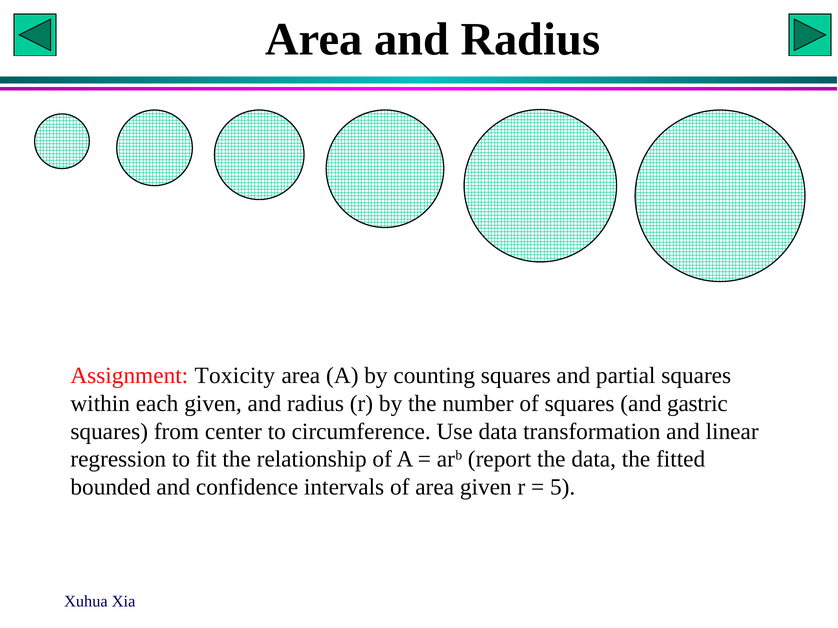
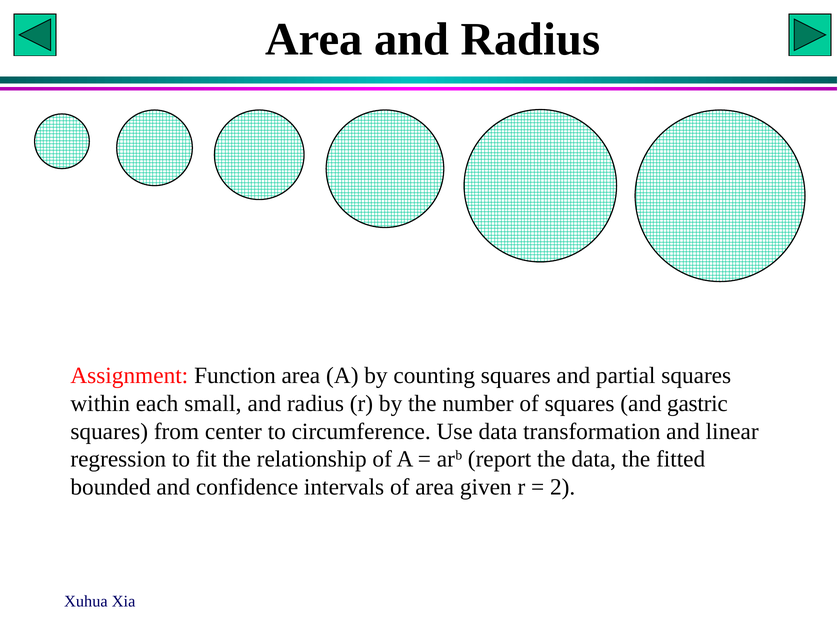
Toxicity: Toxicity -> Function
each given: given -> small
5: 5 -> 2
